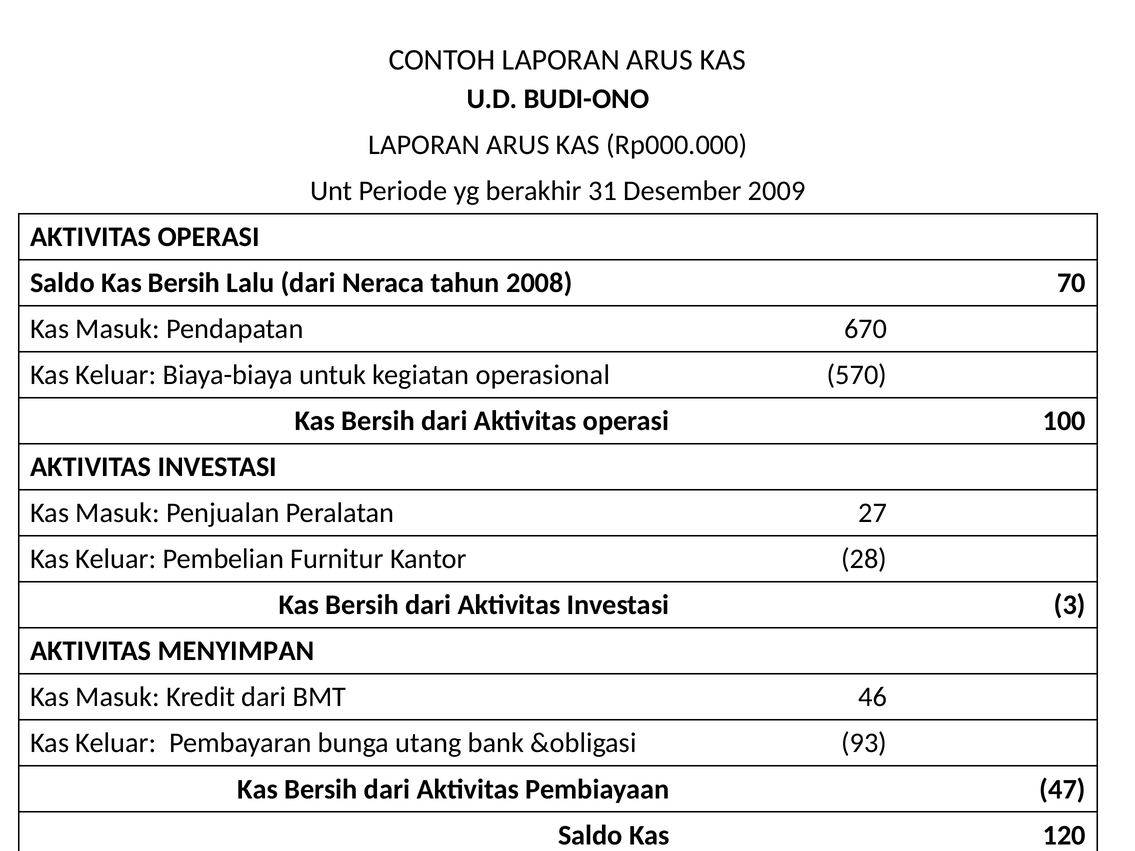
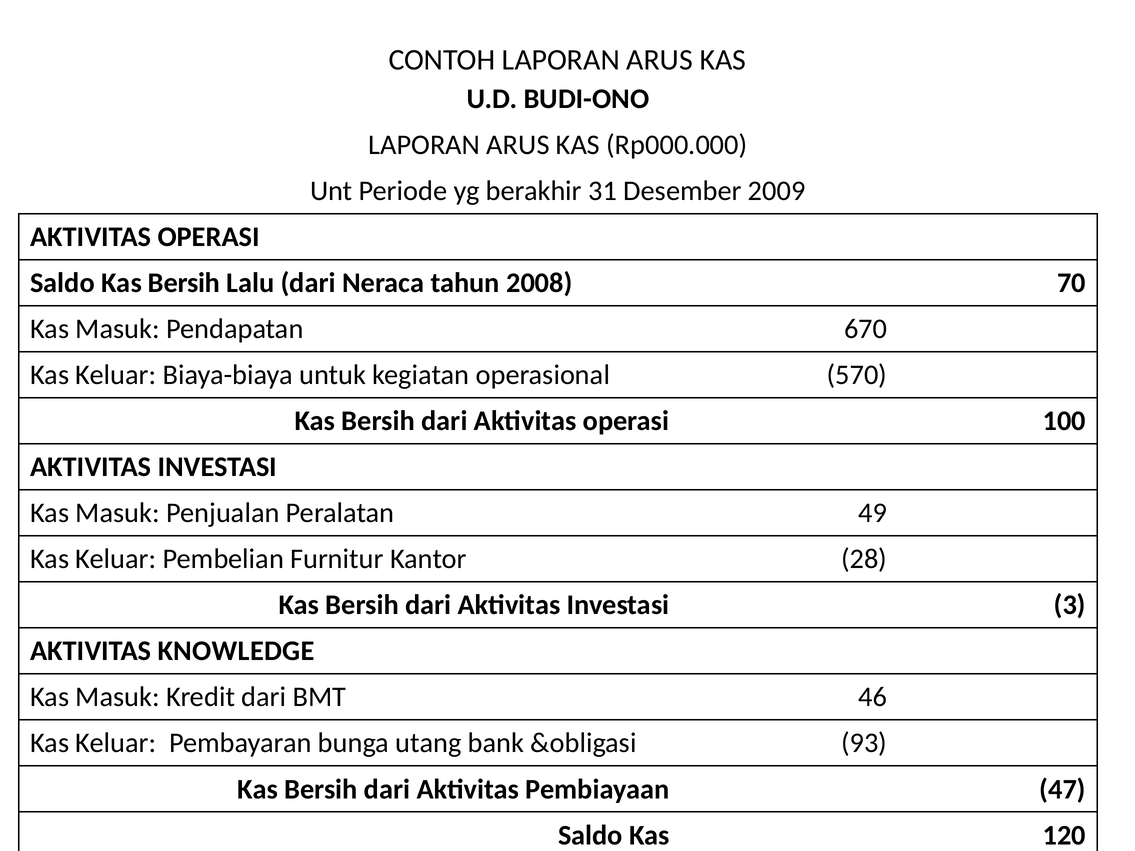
27: 27 -> 49
MENYIMPAN: MENYIMPAN -> KNOWLEDGE
